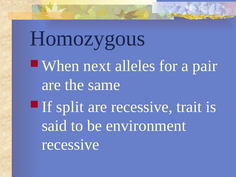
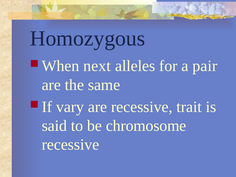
split: split -> vary
environment: environment -> chromosome
